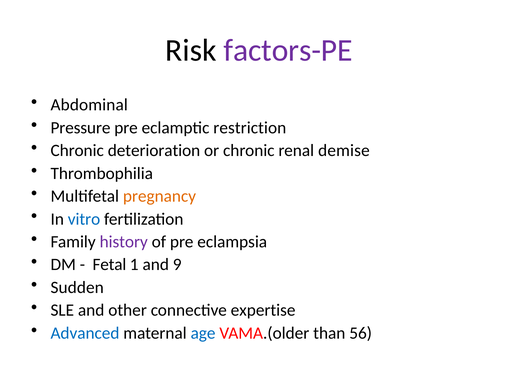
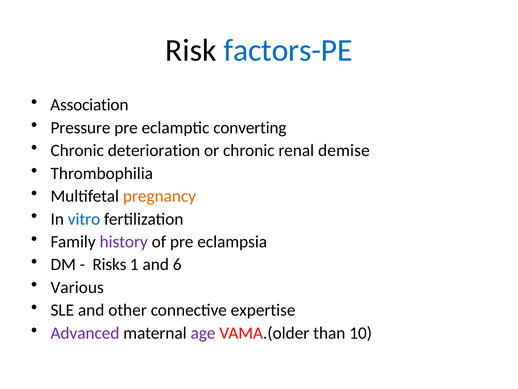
factors-PE colour: purple -> blue
Abdominal: Abdominal -> Association
restriction: restriction -> converting
Fetal: Fetal -> Risks
9: 9 -> 6
Sudden: Sudden -> Various
Advanced colour: blue -> purple
age colour: blue -> purple
56: 56 -> 10
